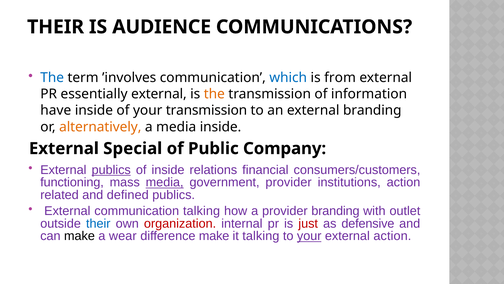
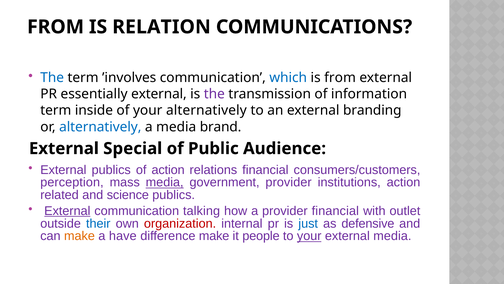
THEIR at (56, 27): THEIR -> FROM
AUDIENCE: AUDIENCE -> RELATION
the at (214, 94) colour: orange -> purple
have at (56, 110): have -> term
your transmission: transmission -> alternatively
alternatively at (100, 127) colour: orange -> blue
media inside: inside -> brand
Company: Company -> Audience
publics at (111, 170) underline: present -> none
of inside: inside -> action
functioning: functioning -> perception
defined: defined -> science
External at (67, 211) underline: none -> present
provider branding: branding -> financial
just colour: red -> blue
make at (79, 236) colour: black -> orange
wear: wear -> have
it talking: talking -> people
external action: action -> media
